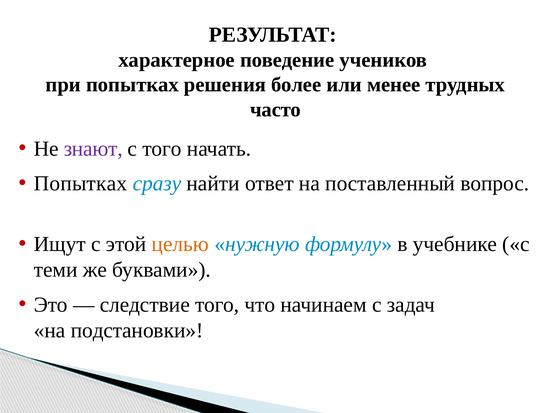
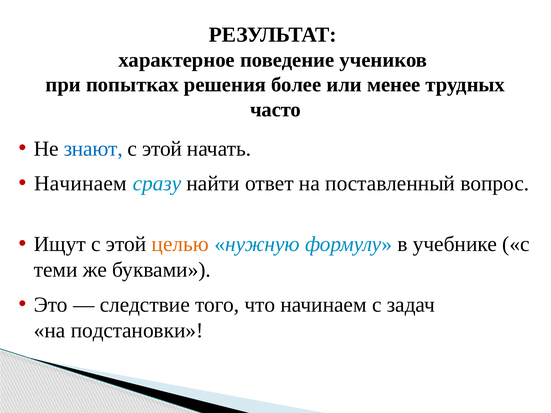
знают colour: purple -> blue
того at (162, 149): того -> этой
Попытках at (80, 184): Попытках -> Начинаем
